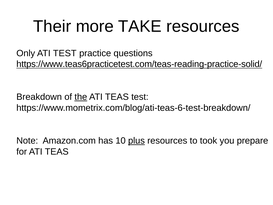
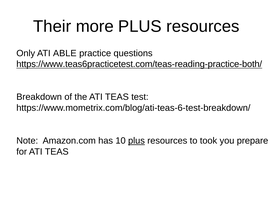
more TAKE: TAKE -> PLUS
ATI TEST: TEST -> ABLE
https://www.teas6practicetest.com/teas-reading-practice-solid/: https://www.teas6practicetest.com/teas-reading-practice-solid/ -> https://www.teas6practicetest.com/teas-reading-practice-both/
the underline: present -> none
